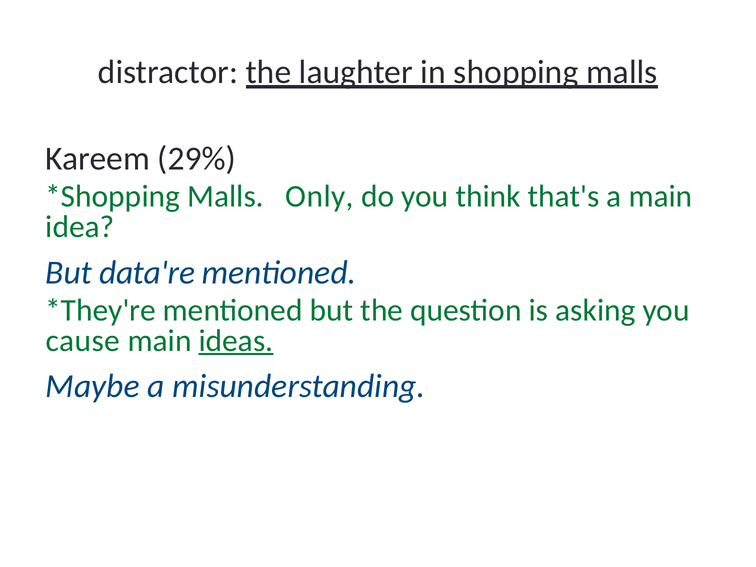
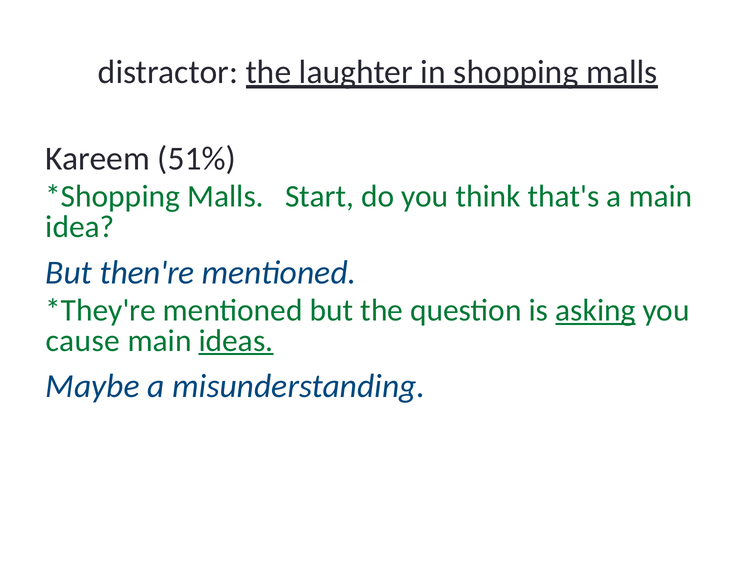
29%: 29% -> 51%
Only: Only -> Start
data're: data're -> then're
asking underline: none -> present
